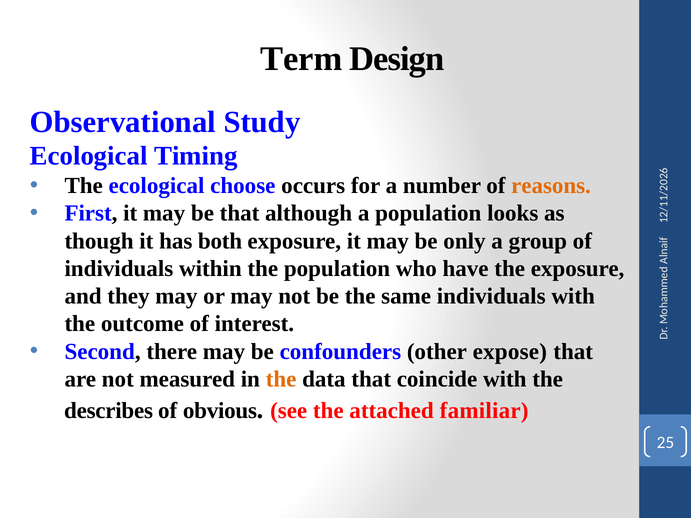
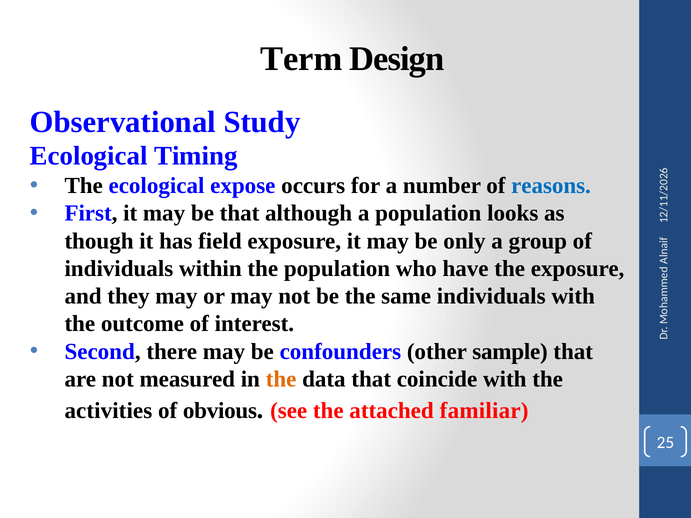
choose: choose -> expose
reasons colour: orange -> blue
both: both -> field
expose: expose -> sample
describes: describes -> activities
